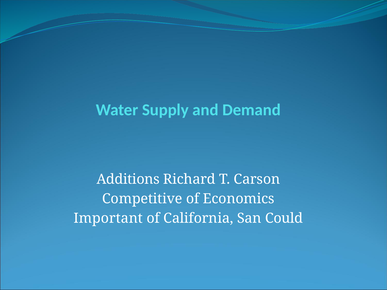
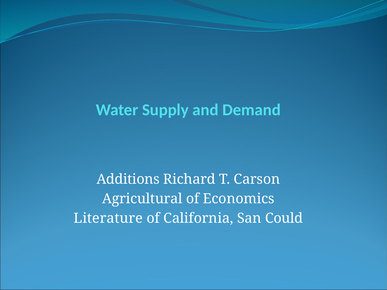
Competitive: Competitive -> Agricultural
Important: Important -> Literature
